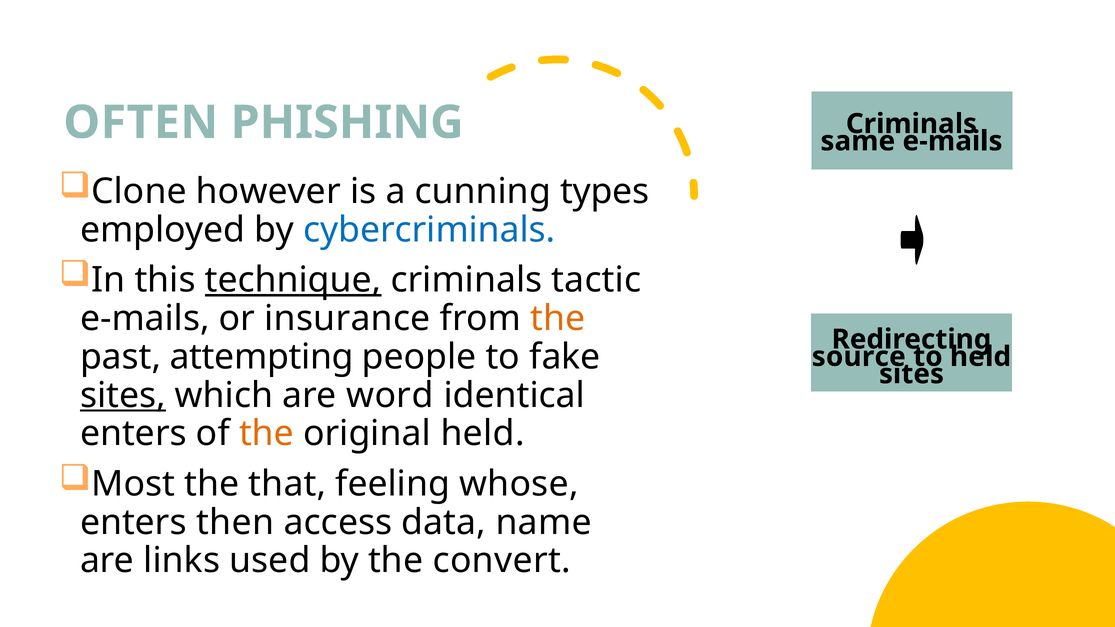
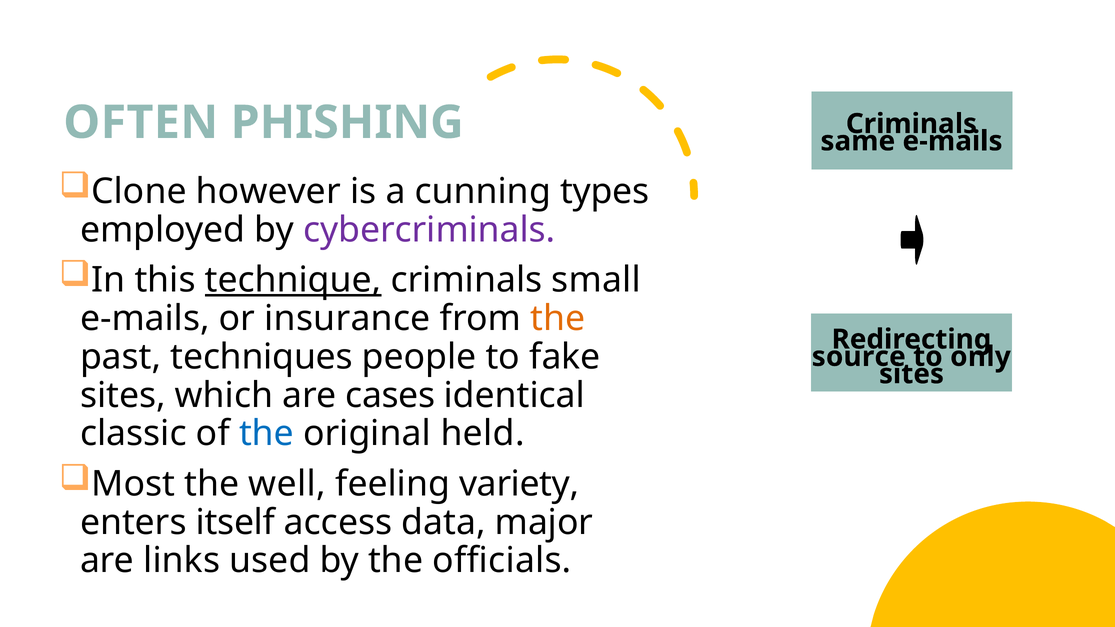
cybercriminals colour: blue -> purple
tactic: tactic -> small
attempting: attempting -> techniques
held at (981, 357): held -> only
sites at (123, 395) underline: present -> none
word: word -> cases
enters at (133, 434): enters -> classic
the at (266, 434) colour: orange -> blue
that: that -> well
whose: whose -> variety
then: then -> itself
name: name -> major
convert: convert -> officials
